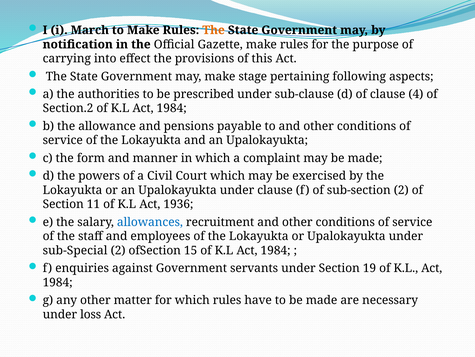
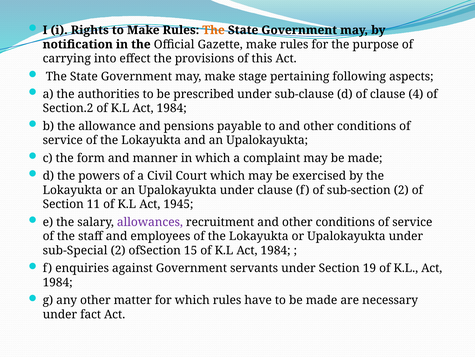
March: March -> Rights
1936: 1936 -> 1945
allowances colour: blue -> purple
loss: loss -> fact
